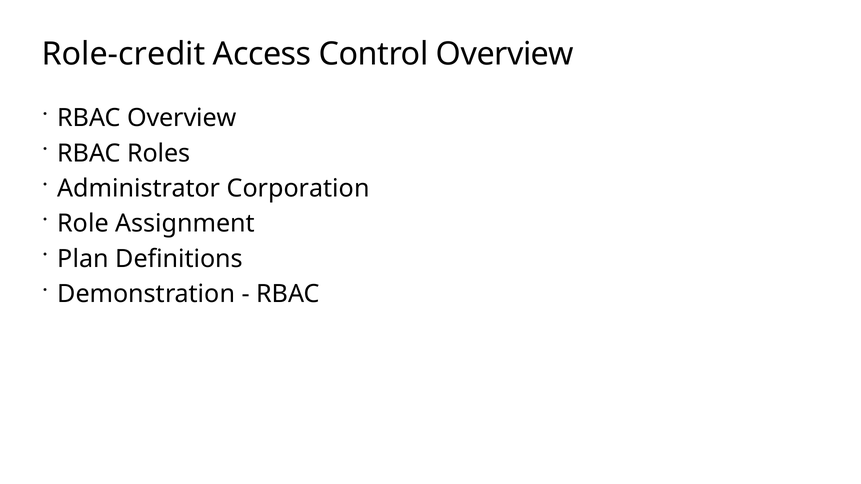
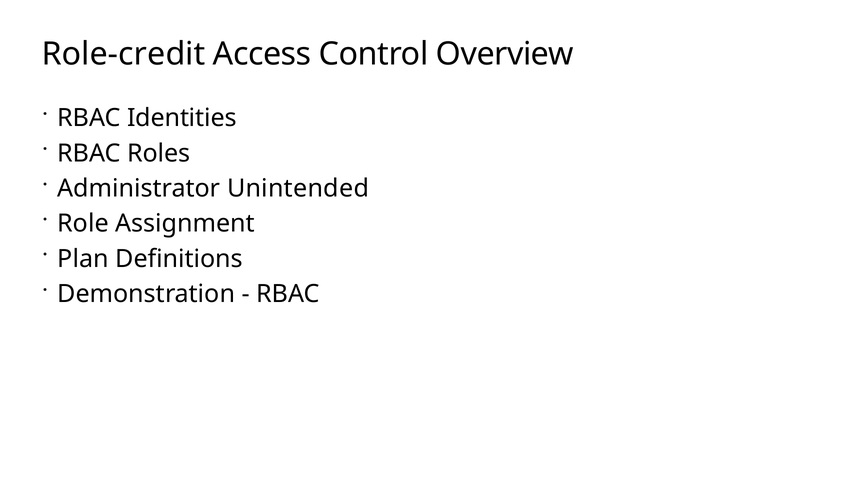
RBAC Overview: Overview -> Identities
Corporation: Corporation -> Unintended
